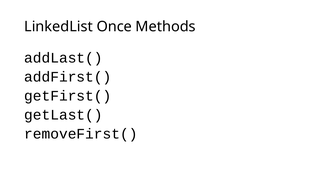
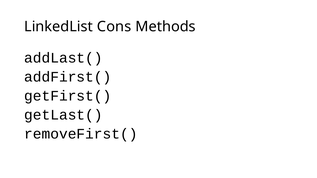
Once: Once -> Cons
